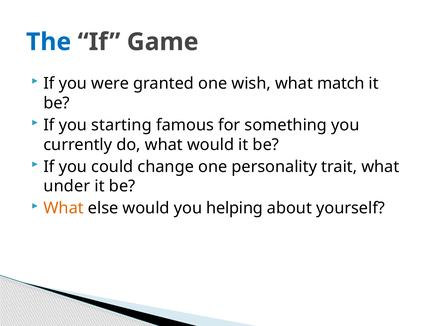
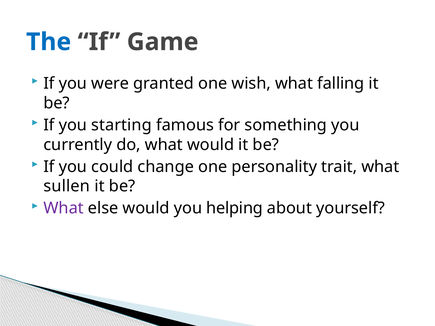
match: match -> falling
under: under -> sullen
What at (64, 208) colour: orange -> purple
